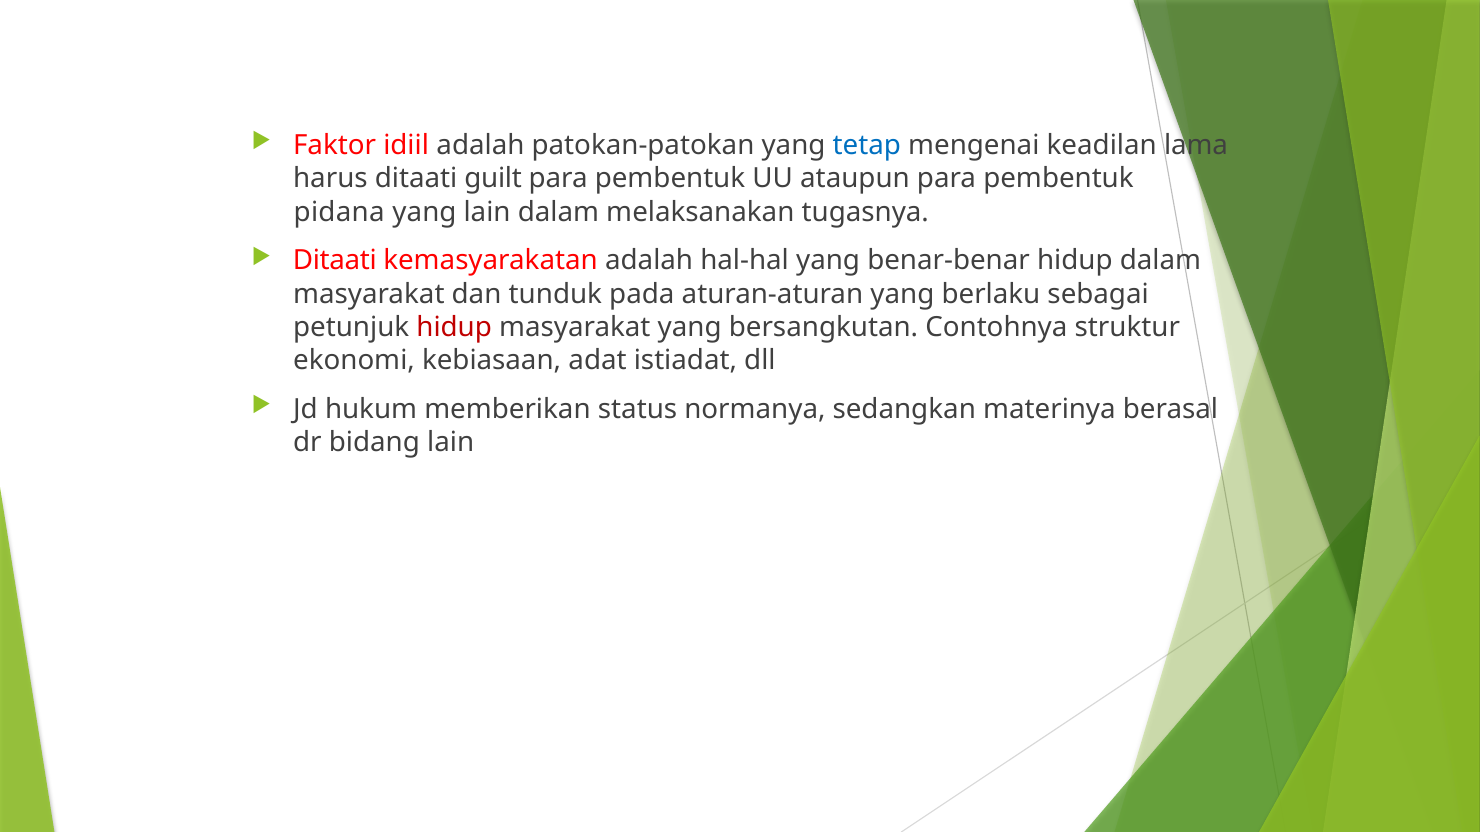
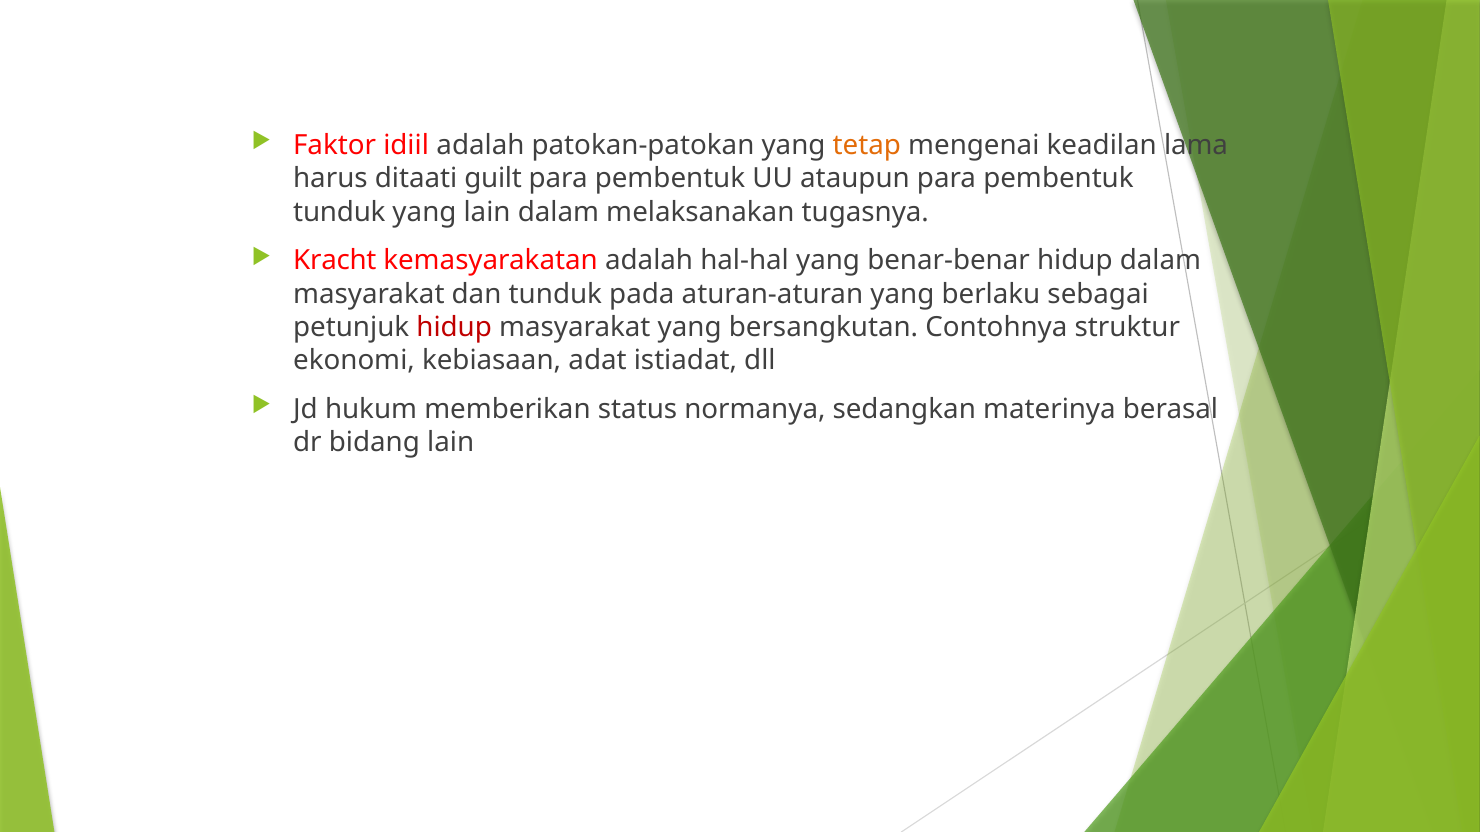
tetap colour: blue -> orange
pidana at (339, 212): pidana -> tunduk
Ditaati at (335, 261): Ditaati -> Kracht
